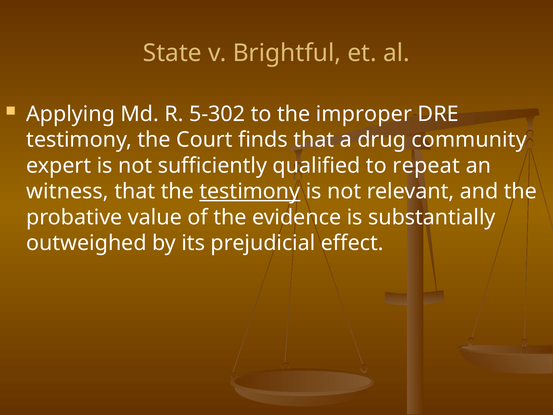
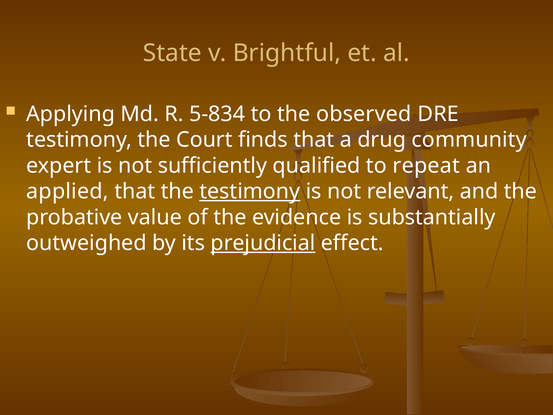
5-302: 5-302 -> 5-834
improper: improper -> observed
witness: witness -> applied
prejudicial underline: none -> present
